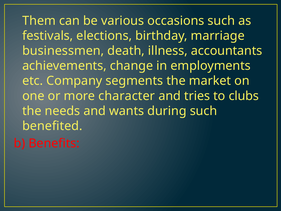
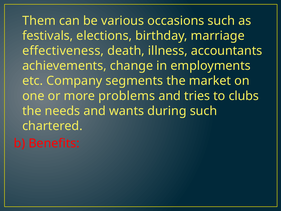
businessmen: businessmen -> effectiveness
character: character -> problems
benefited: benefited -> chartered
